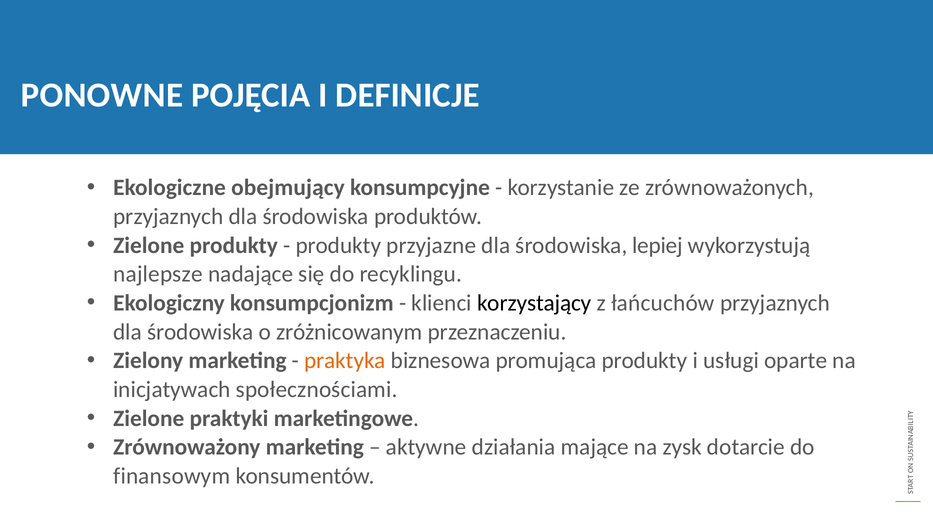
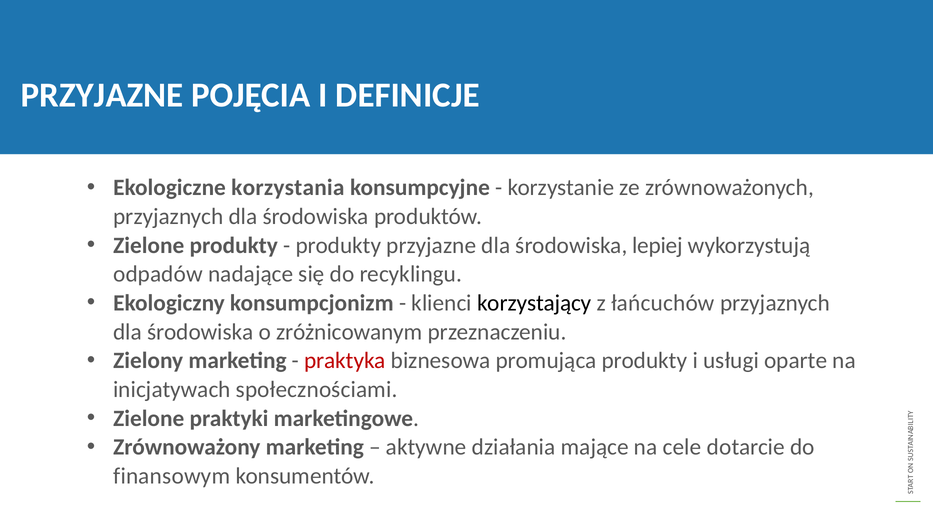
PONOWNE at (102, 95): PONOWNE -> PRZYJAZNE
obejmujący: obejmujący -> korzystania
najlepsze: najlepsze -> odpadów
praktyka colour: orange -> red
zysk: zysk -> cele
